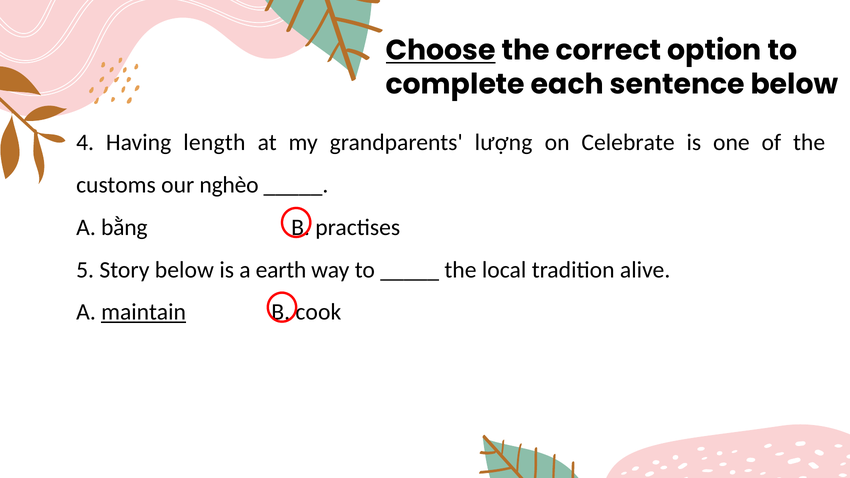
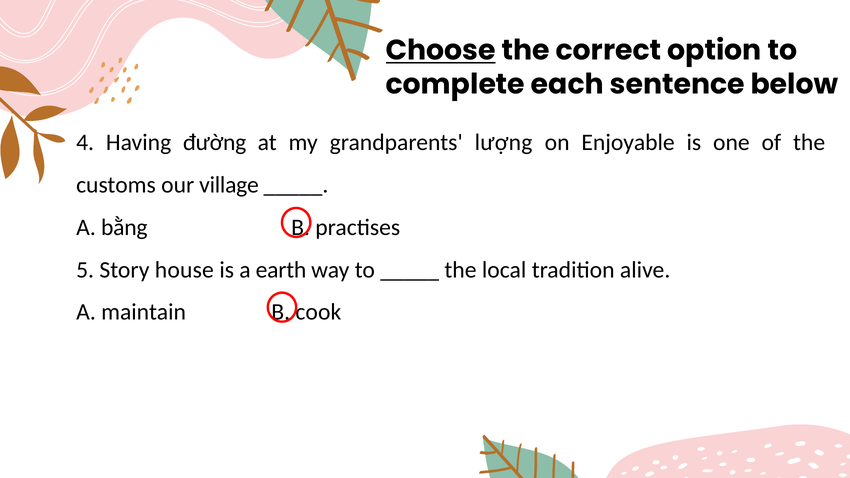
length: length -> đường
Celebrate: Celebrate -> Enjoyable
nghèo: nghèo -> village
Story below: below -> house
maintain underline: present -> none
